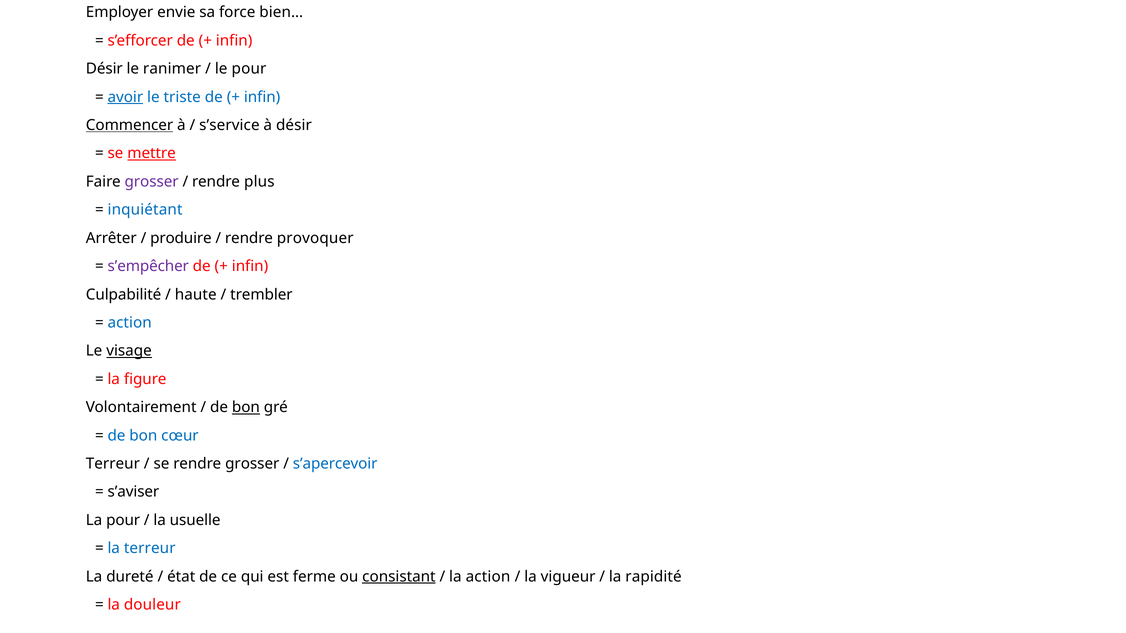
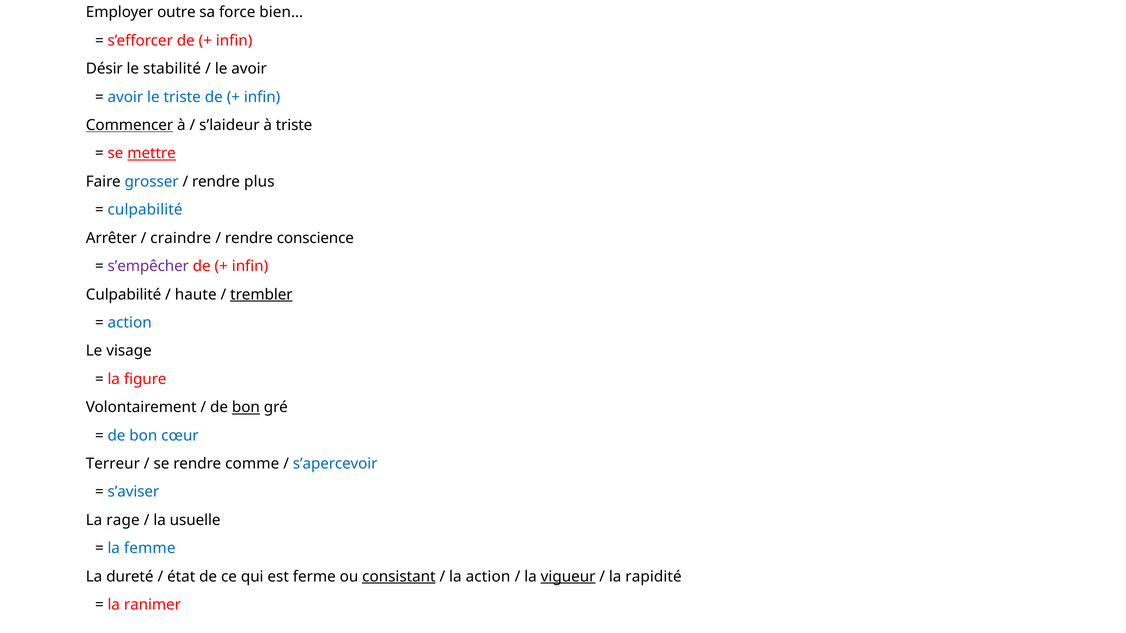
envie: envie -> outre
ranimer: ranimer -> stabilité
le pour: pour -> avoir
avoir at (125, 97) underline: present -> none
s’service: s’service -> s’laideur
à désir: désir -> triste
grosser at (152, 182) colour: purple -> blue
inquiétant at (145, 210): inquiétant -> culpabilité
produire: produire -> craindre
provoquer: provoquer -> conscience
trembler underline: none -> present
visage underline: present -> none
rendre grosser: grosser -> comme
s’aviser colour: black -> blue
La pour: pour -> rage
la terreur: terreur -> femme
vigueur underline: none -> present
douleur: douleur -> ranimer
